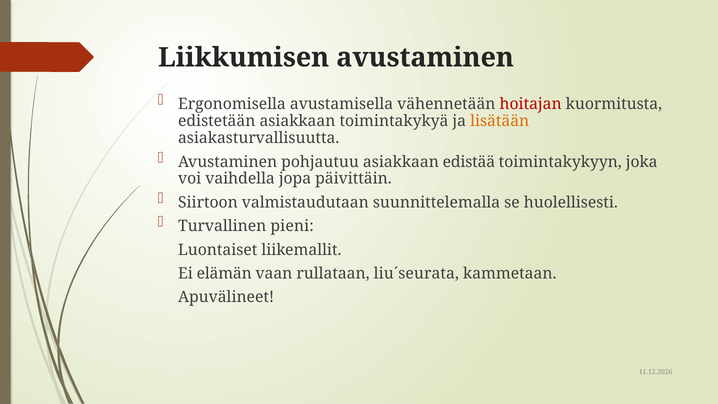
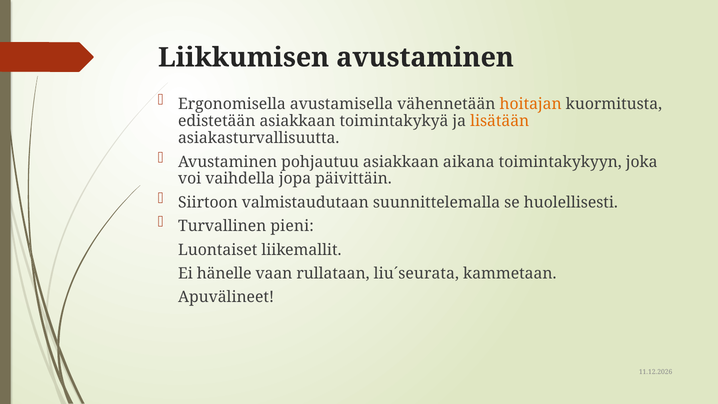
hoitajan colour: red -> orange
edistää: edistää -> aikana
elämän: elämän -> hänelle
